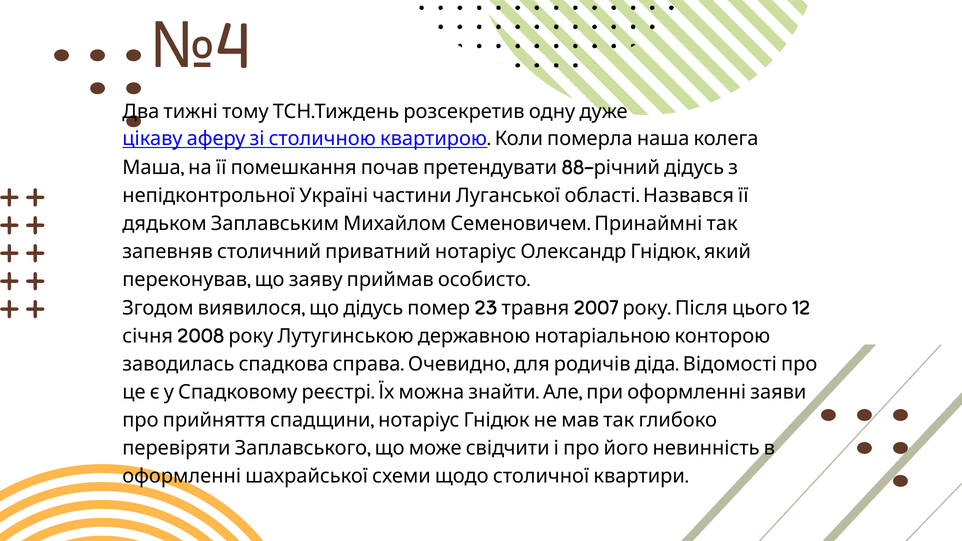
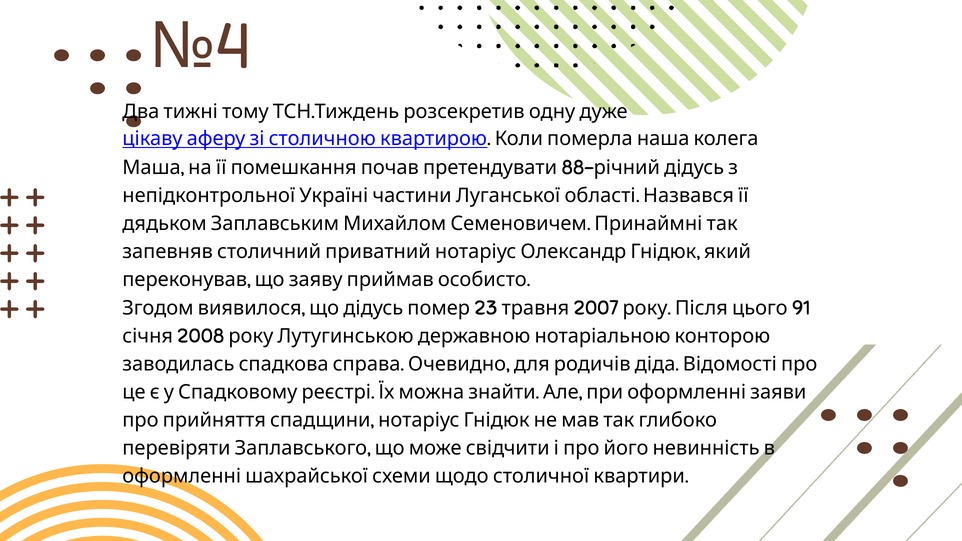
12: 12 -> 91
